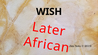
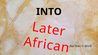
WISH: WISH -> INTO
